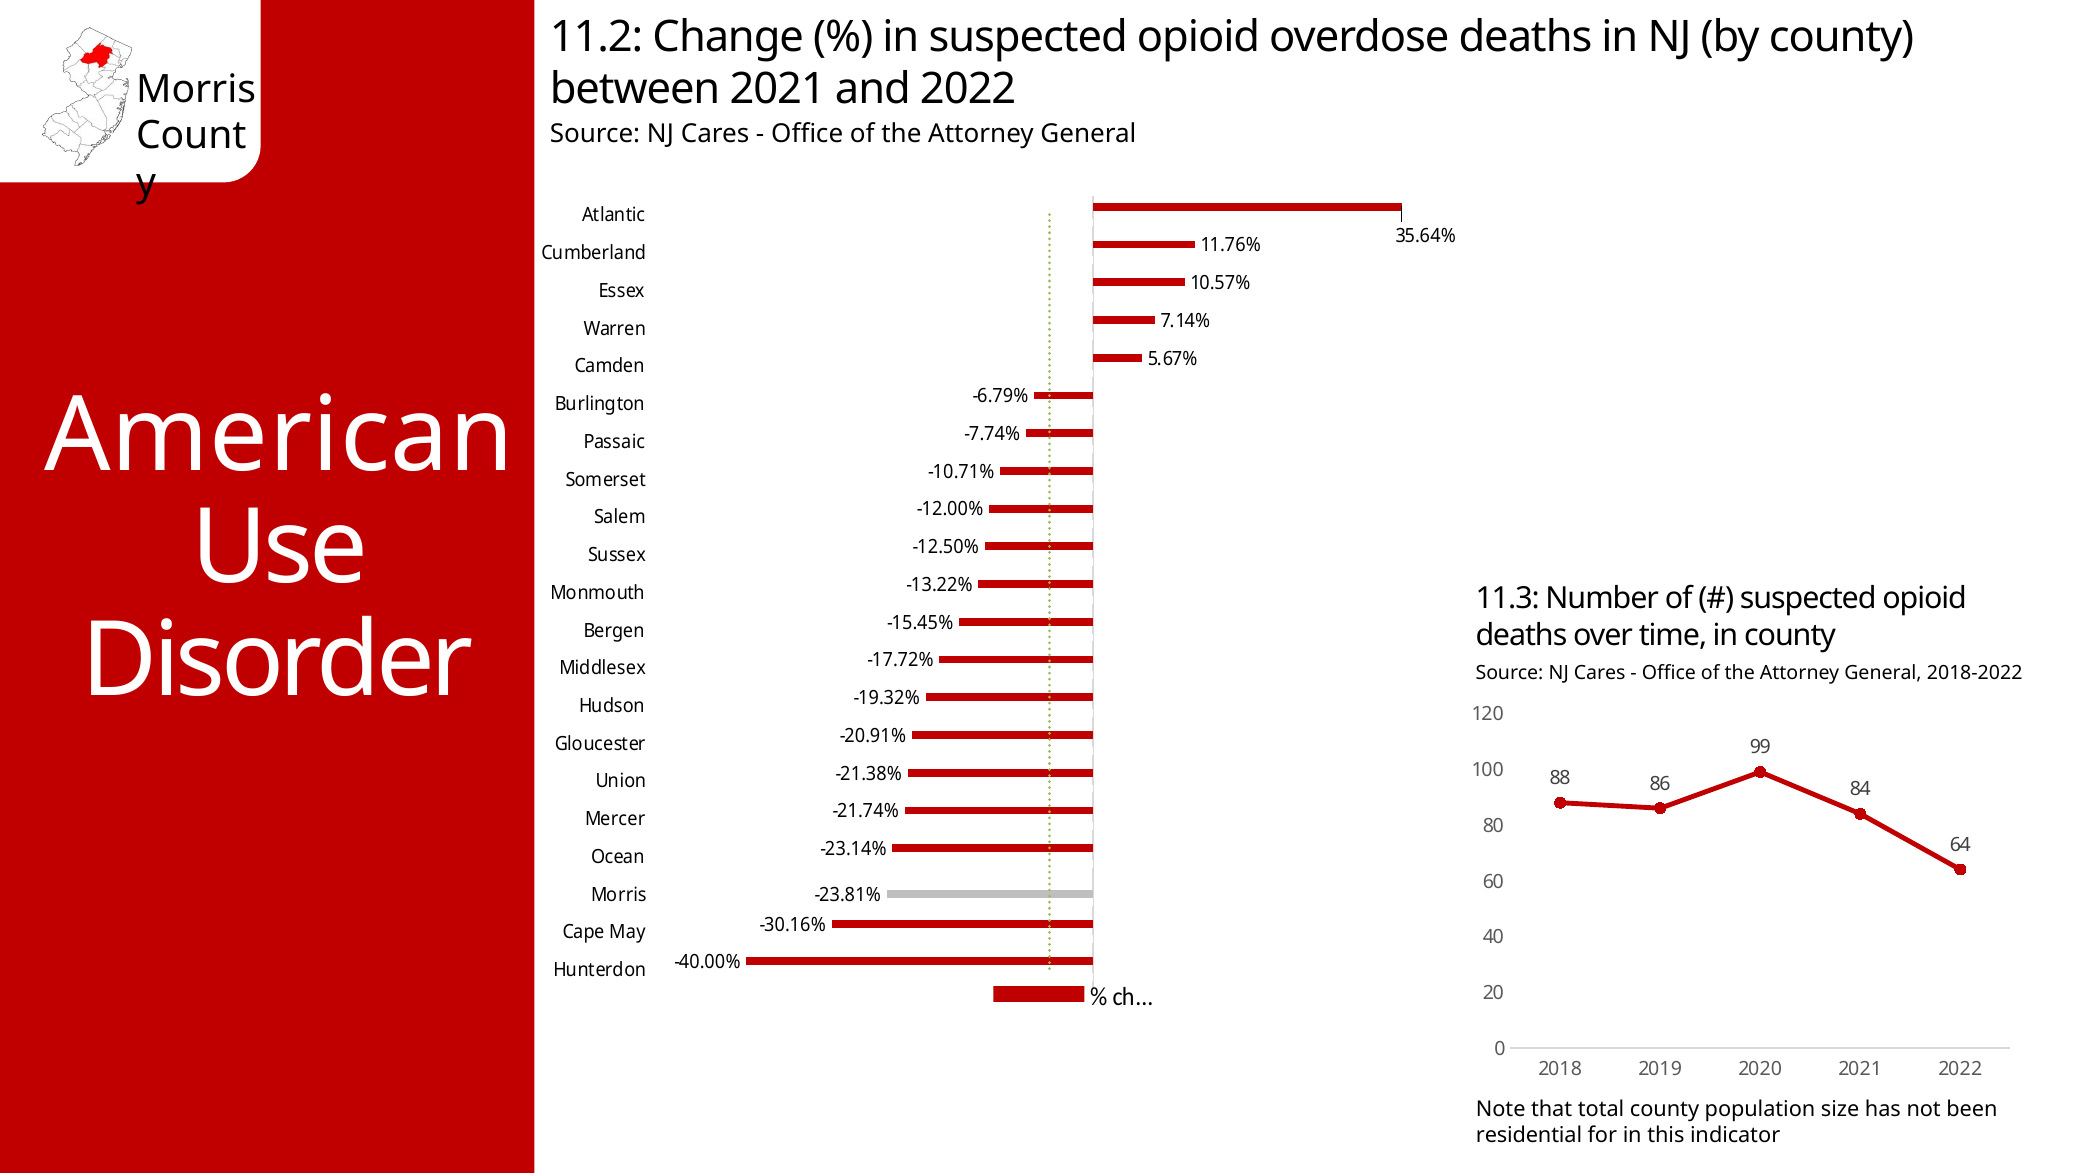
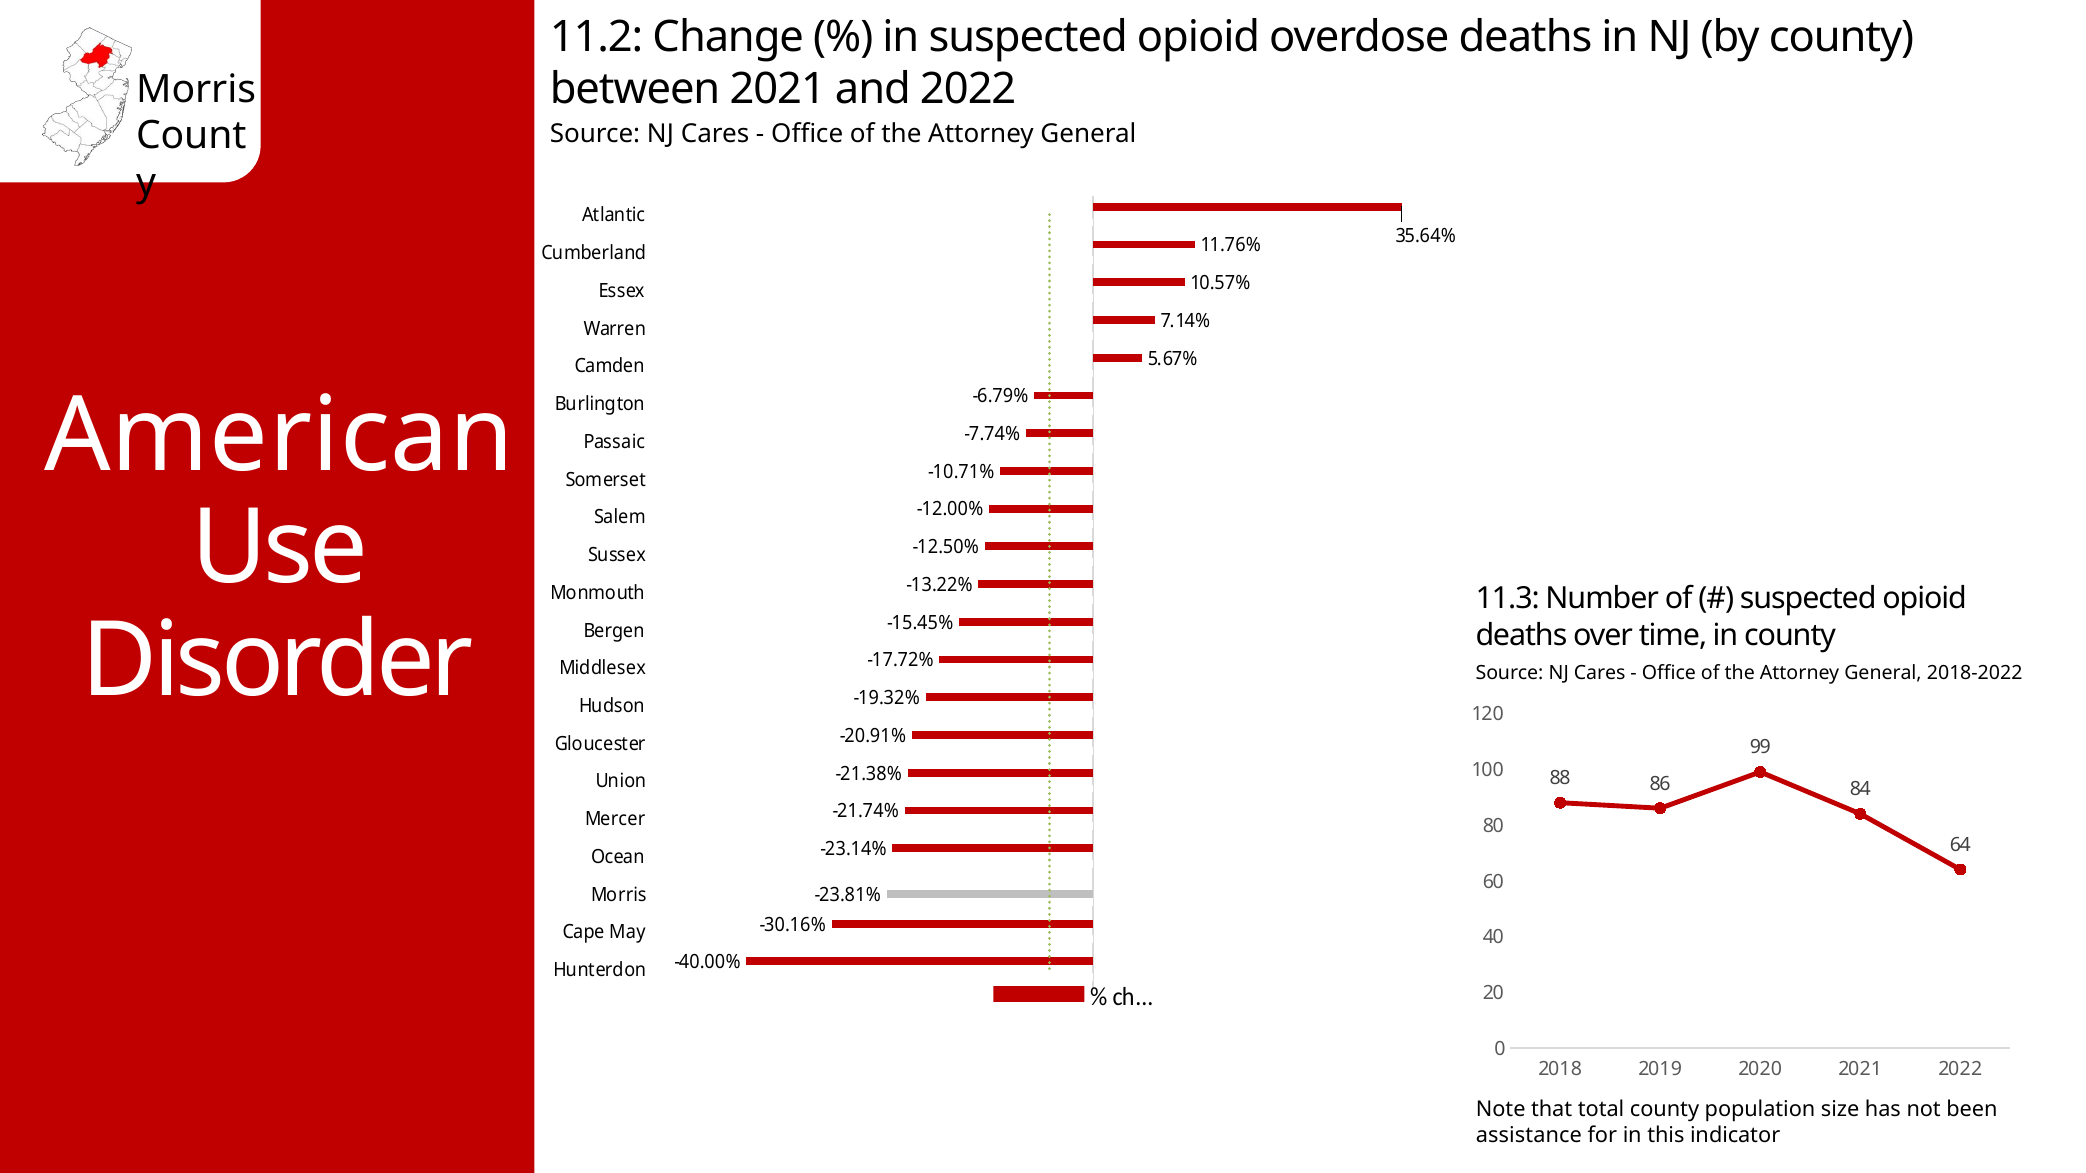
residential: residential -> assistance
